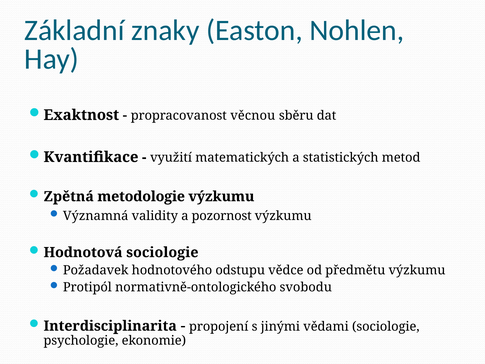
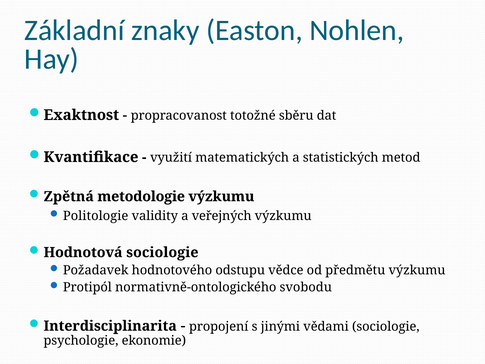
věcnou: věcnou -> totožné
Významná: Významná -> Politologie
pozornost: pozornost -> veřejných
